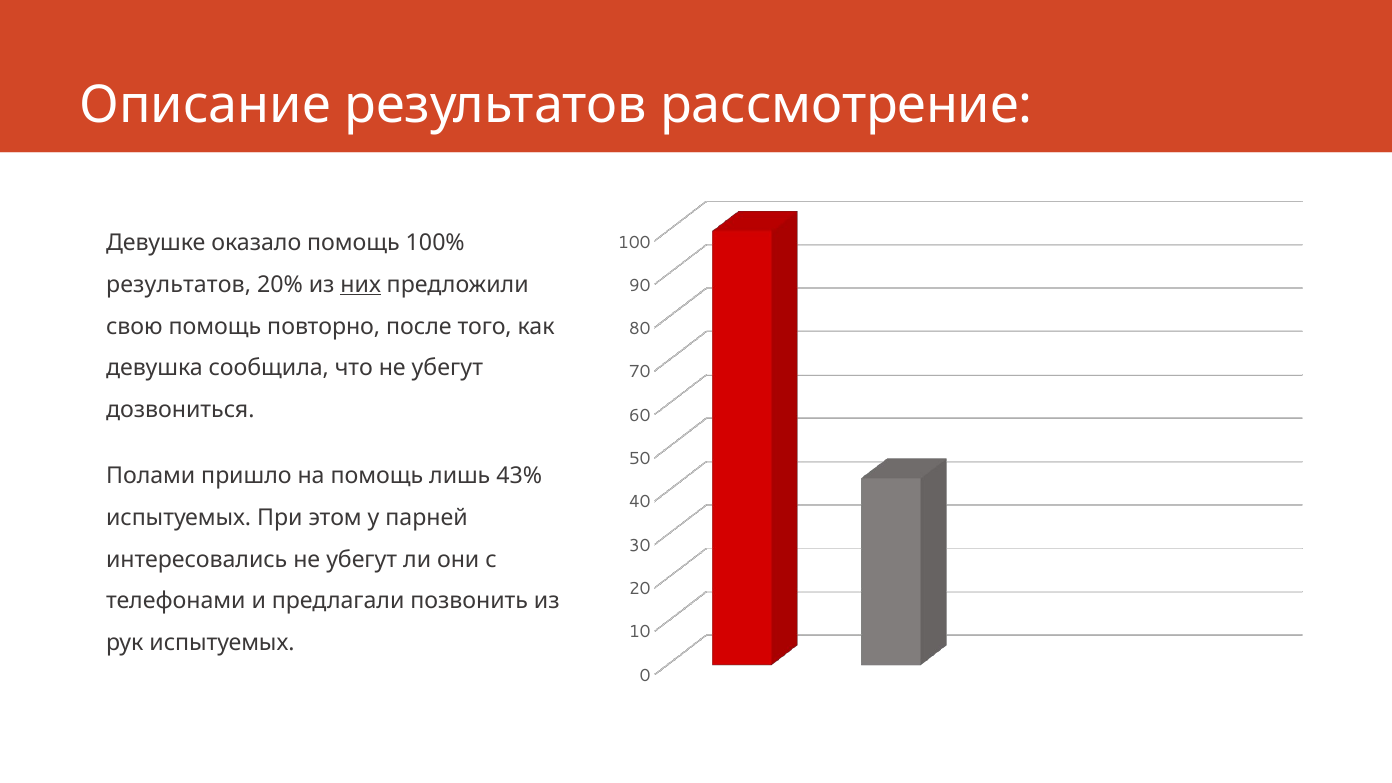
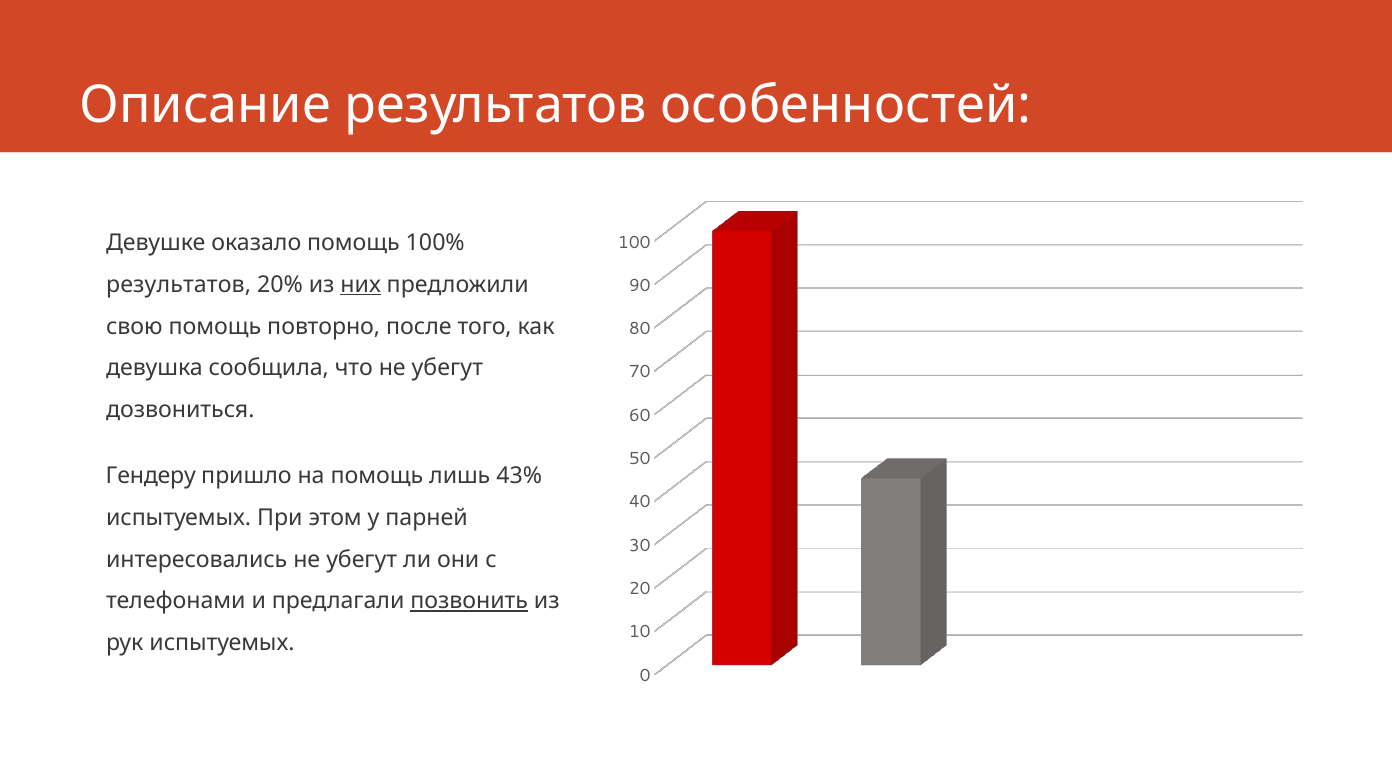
рассмотрение: рассмотрение -> особенностей
Полами: Полами -> Гендеру
позвонить underline: none -> present
